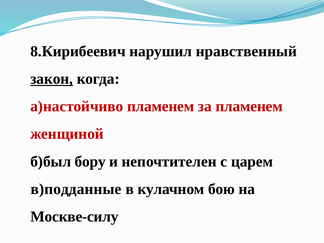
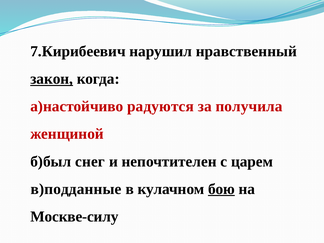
8.Кирибеевич: 8.Кирибеевич -> 7.Кирибеевич
а)настойчиво пламенем: пламенем -> радуются
за пламенем: пламенем -> получила
бору: бору -> снег
бою underline: none -> present
